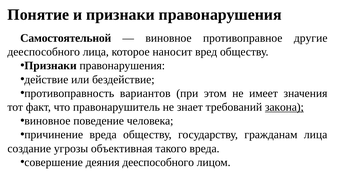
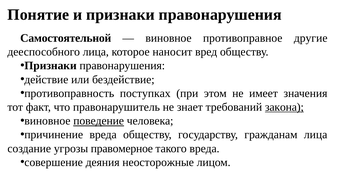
вариантов: вариантов -> поступках
поведение underline: none -> present
объективная: объективная -> правомерное
деяния дееспособного: дееспособного -> неосторожные
